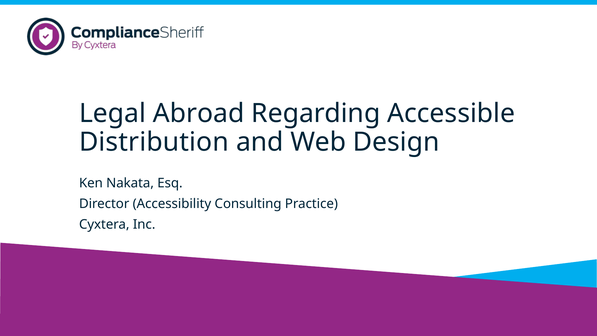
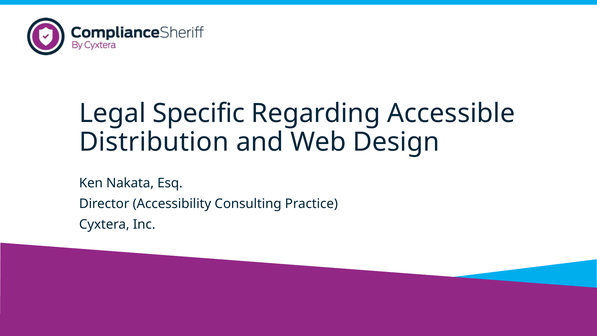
Abroad: Abroad -> Specific
